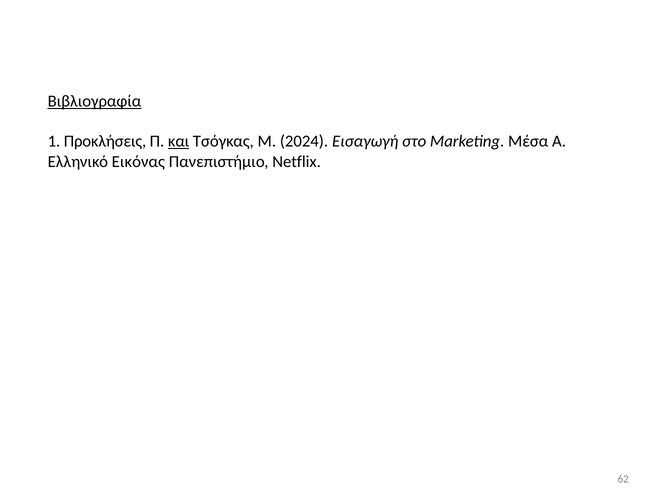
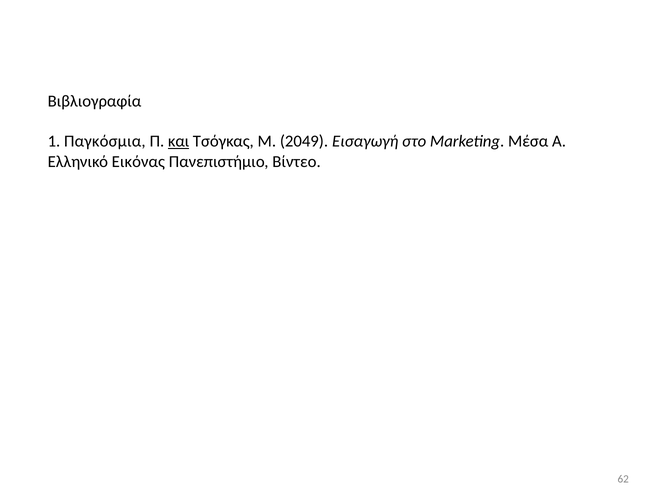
Βιβλιογραφία underline: present -> none
Προκλήσεις: Προκλήσεις -> Παγκόσμια
2024: 2024 -> 2049
Netflix: Netflix -> Βίντεο
